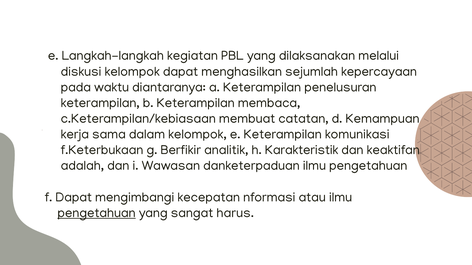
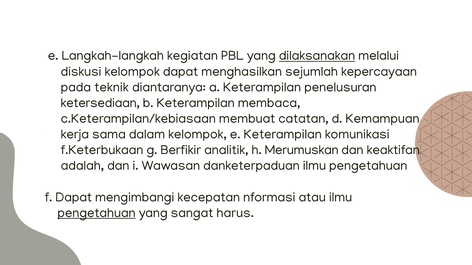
dilaksanakan underline: none -> present
waktu: waktu -> teknik
keterampilan at (100, 103): keterampilan -> ketersediaan
Karakteristik: Karakteristik -> Merumuskan
